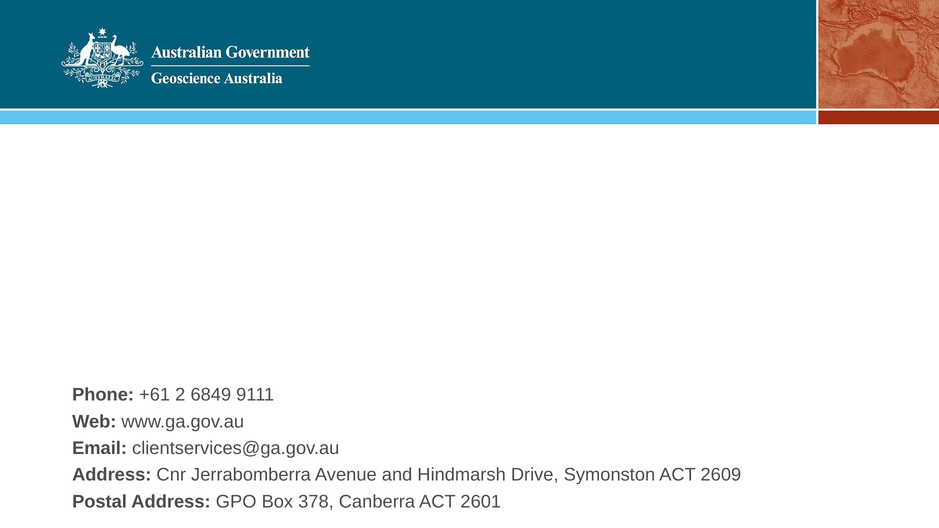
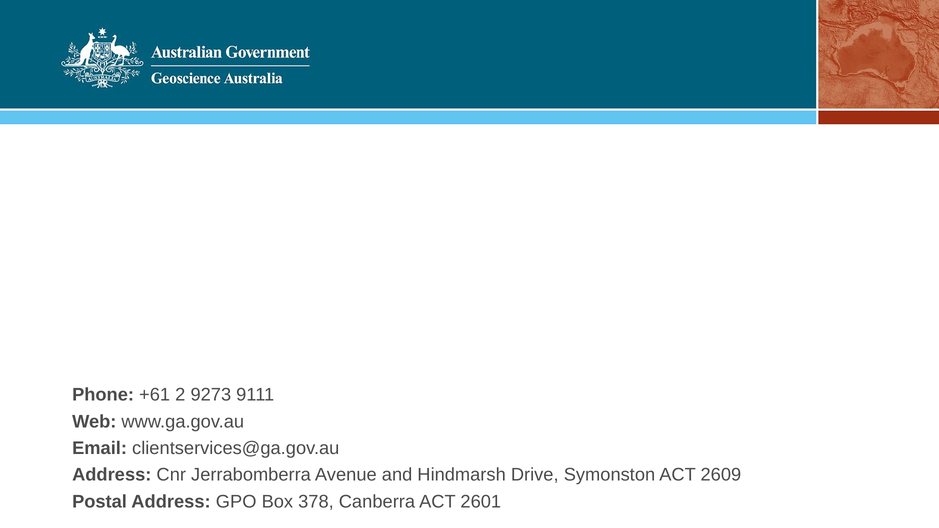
6849: 6849 -> 9273
